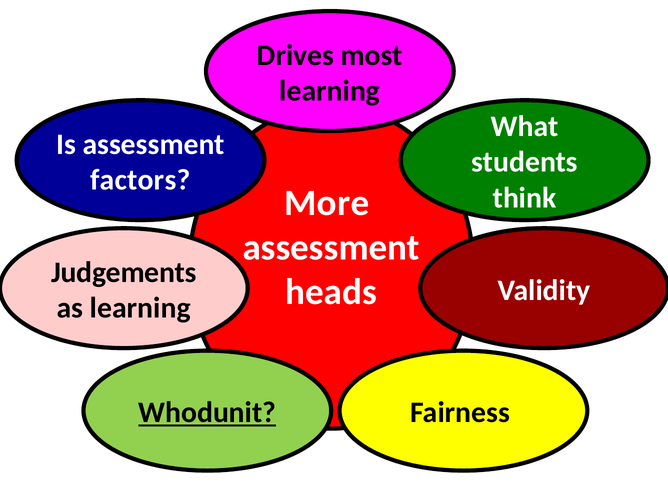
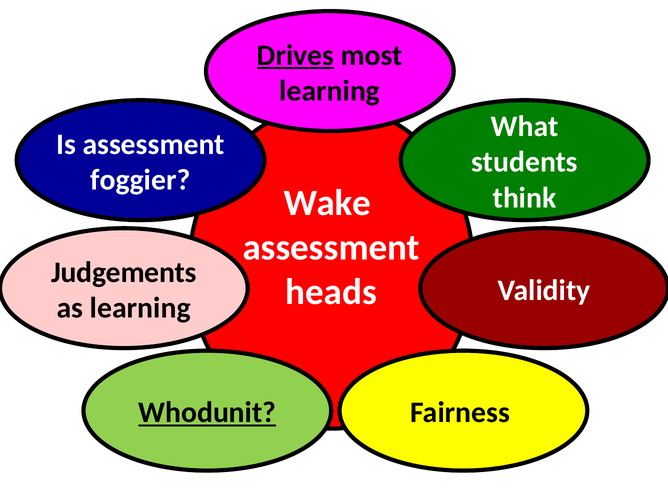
Drives underline: none -> present
factors: factors -> foggier
More: More -> Wake
